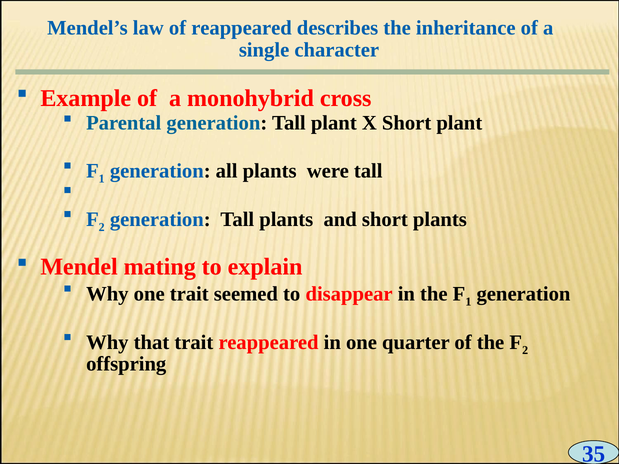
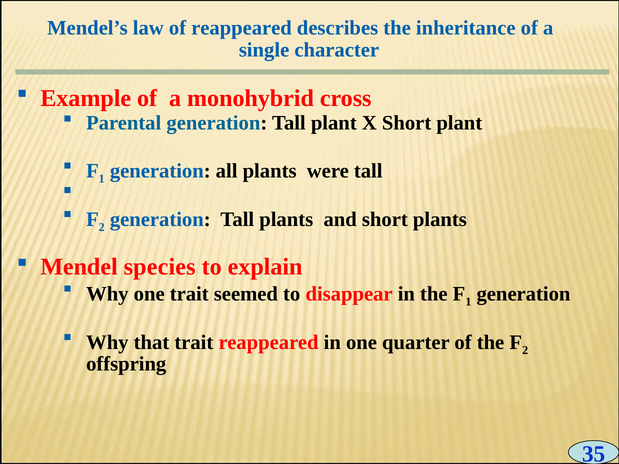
mating: mating -> species
